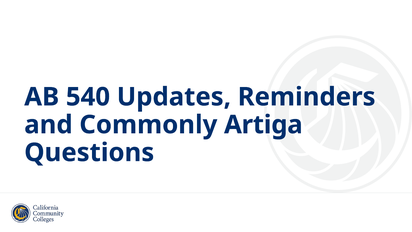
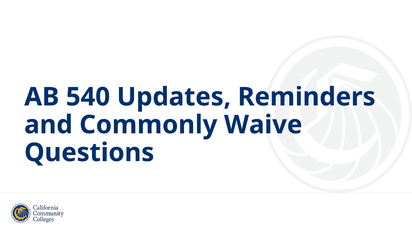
Artiga: Artiga -> Waive
